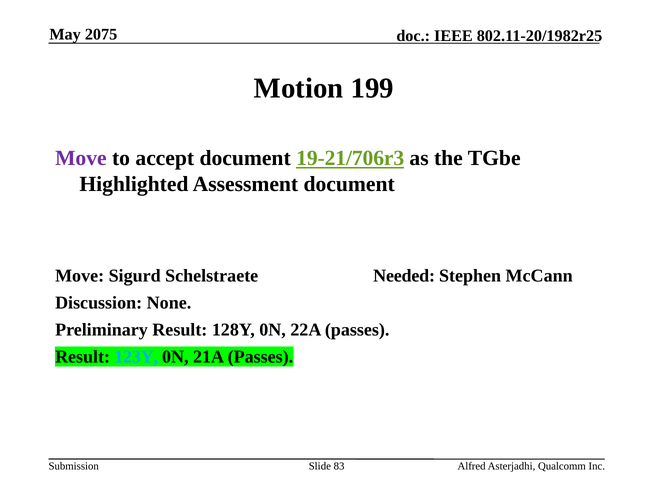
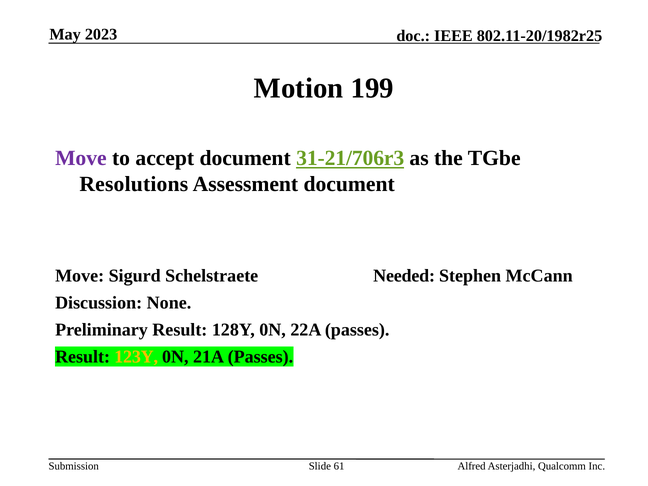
2075: 2075 -> 2023
19-21/706r3: 19-21/706r3 -> 31-21/706r3
Highlighted: Highlighted -> Resolutions
123Y colour: light blue -> yellow
83: 83 -> 61
